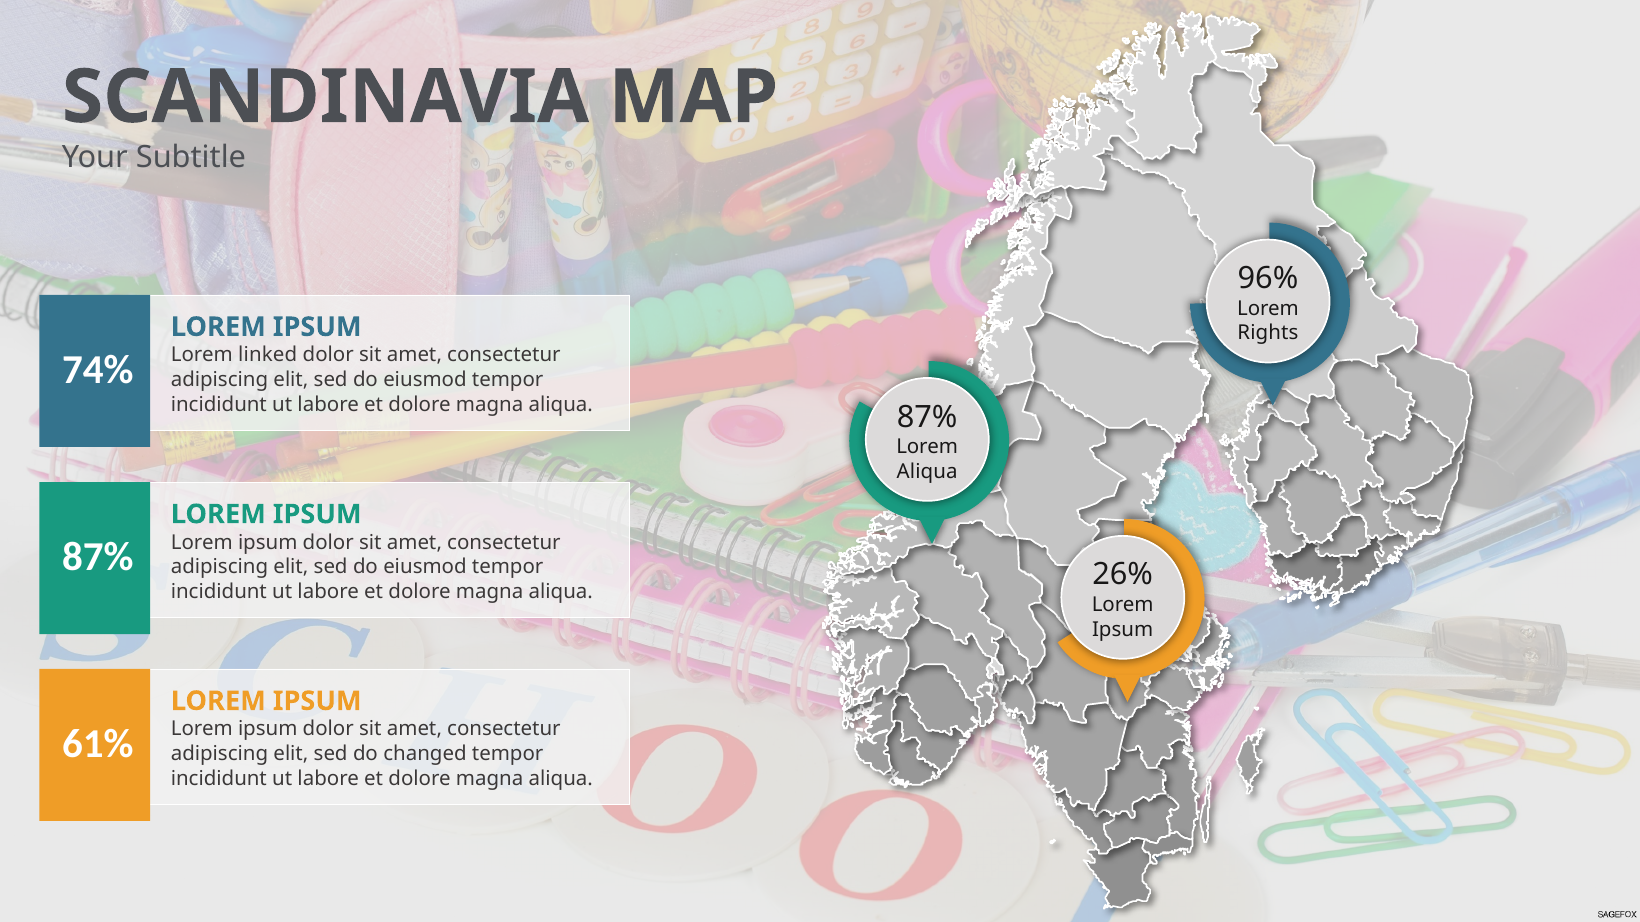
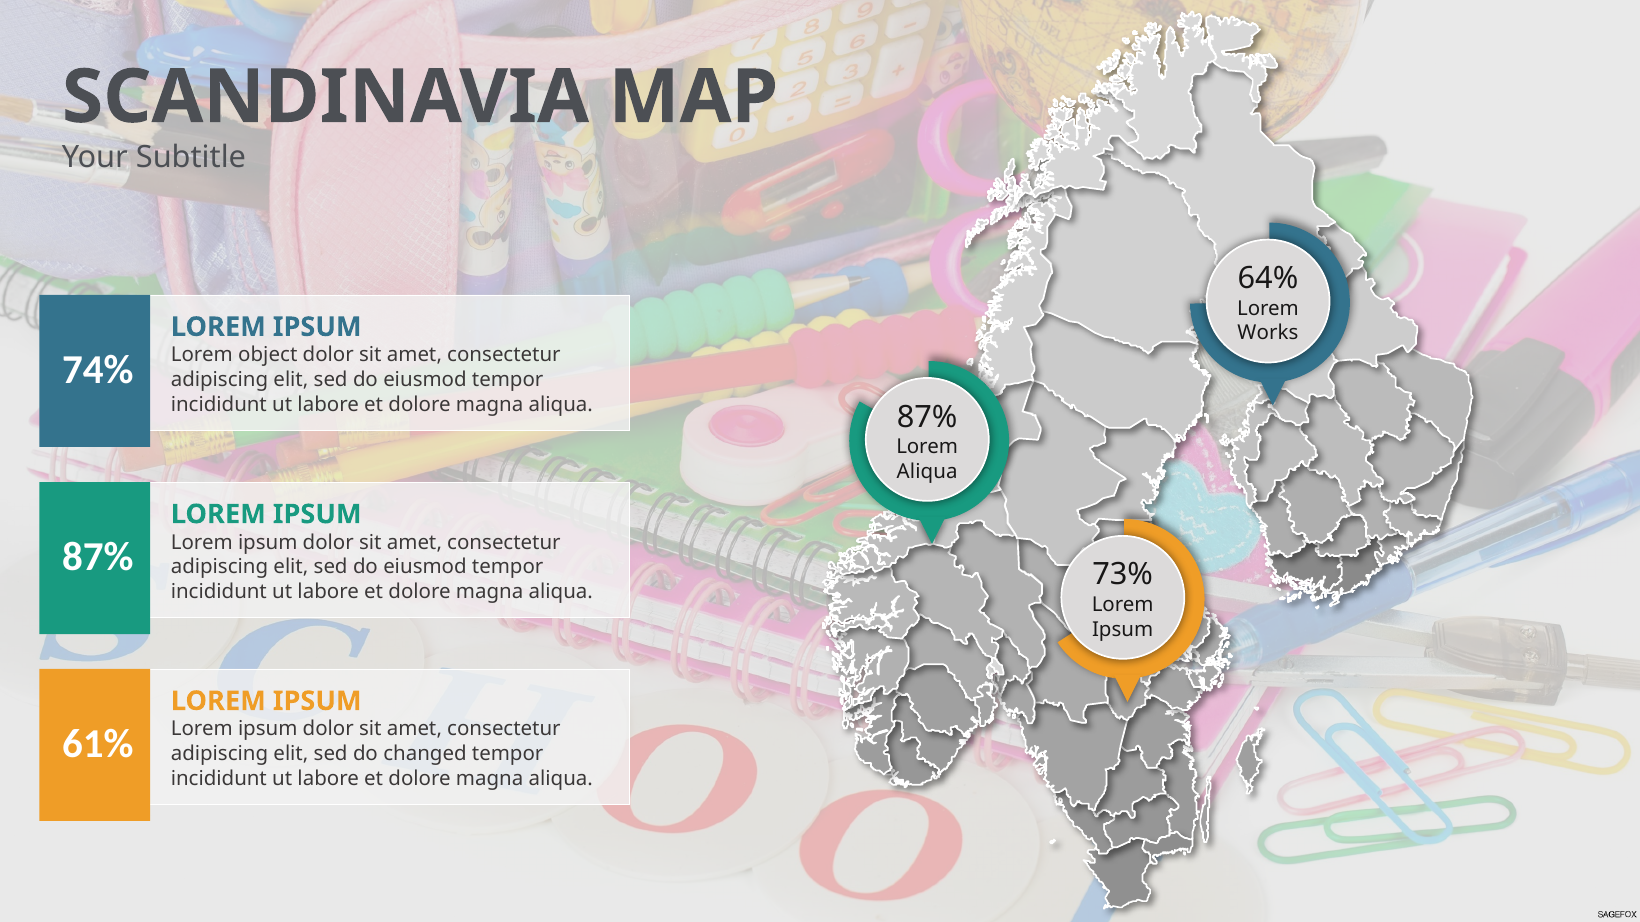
96%: 96% -> 64%
Rights: Rights -> Works
linked: linked -> object
26%: 26% -> 73%
